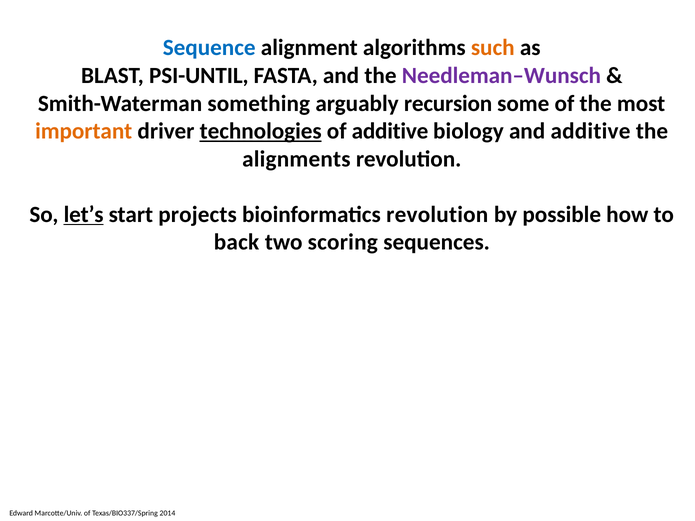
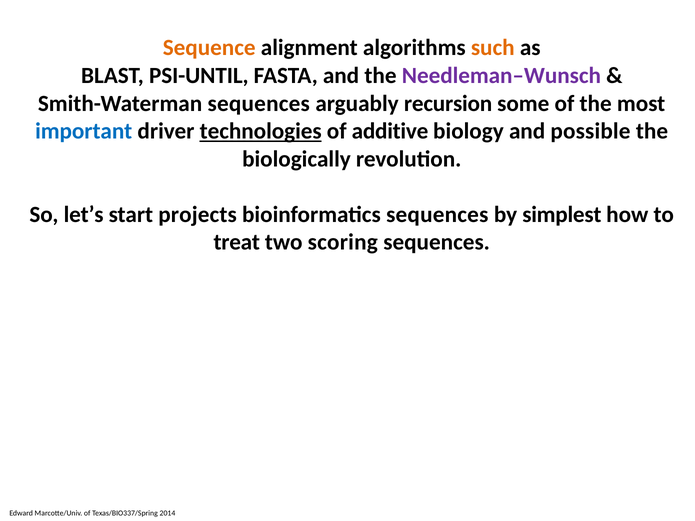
Sequence colour: blue -> orange
Smith-Waterman something: something -> sequences
important colour: orange -> blue
and additive: additive -> possible
alignments: alignments -> biologically
let’s underline: present -> none
bioinformatics revolution: revolution -> sequences
possible: possible -> simplest
back: back -> treat
